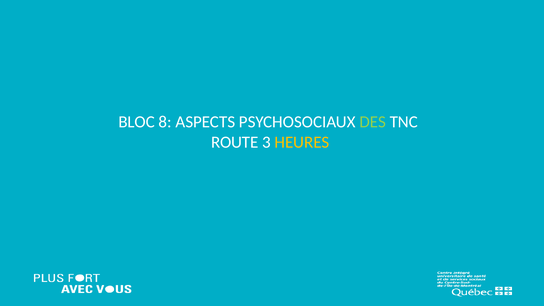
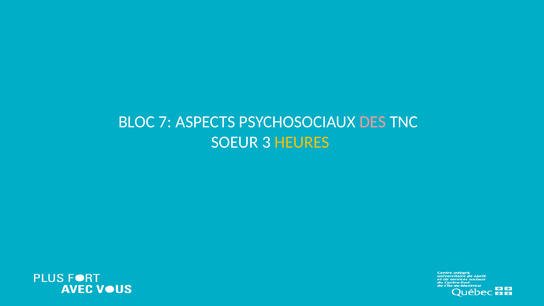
8: 8 -> 7
DES colour: light green -> pink
ROUTE: ROUTE -> SOEUR
